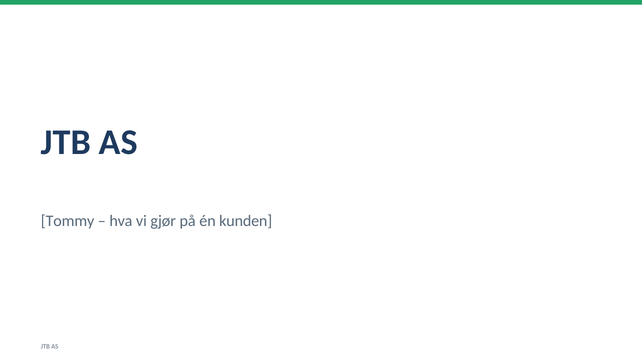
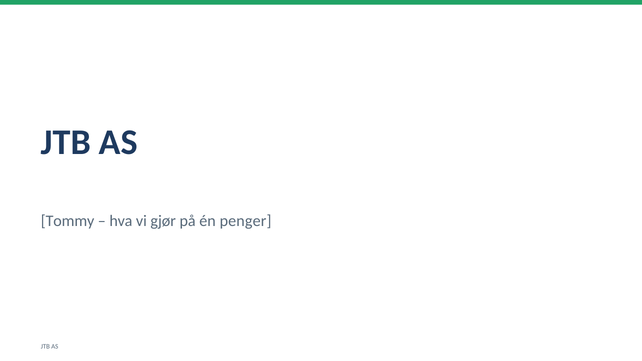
kunden: kunden -> penger
